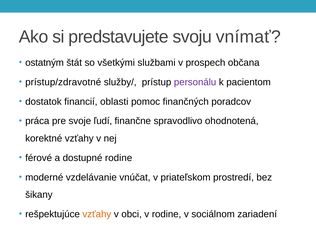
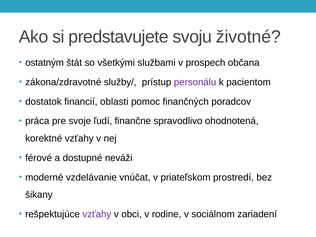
vnímať: vnímať -> životné
prístup/zdravotné: prístup/zdravotné -> zákona/zdravotné
dostupné rodine: rodine -> neváži
vzťahy at (97, 214) colour: orange -> purple
